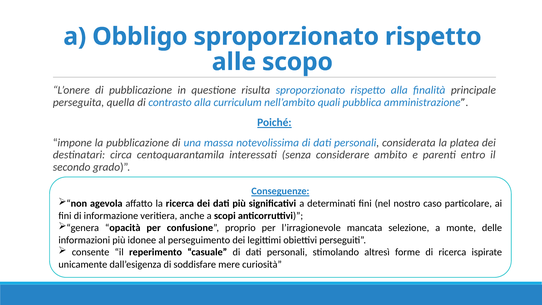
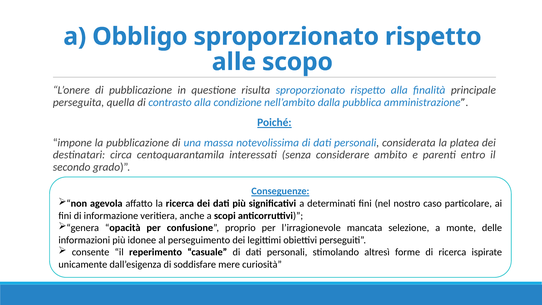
curriculum: curriculum -> condizione
quali: quali -> dalla
